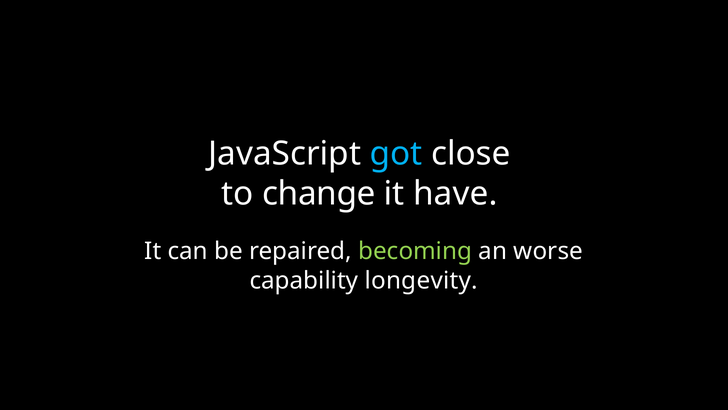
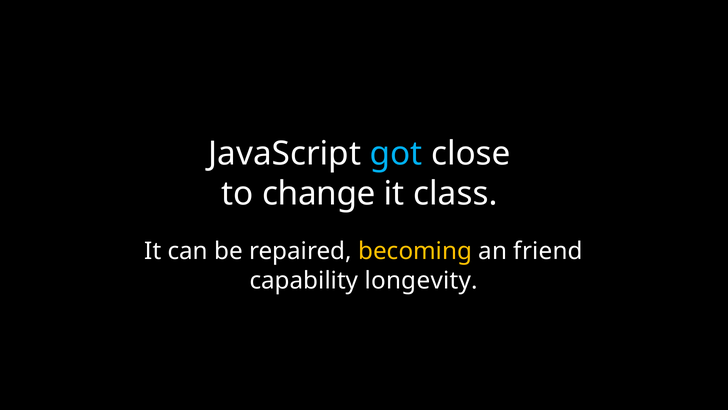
have: have -> class
becoming colour: light green -> yellow
worse: worse -> friend
